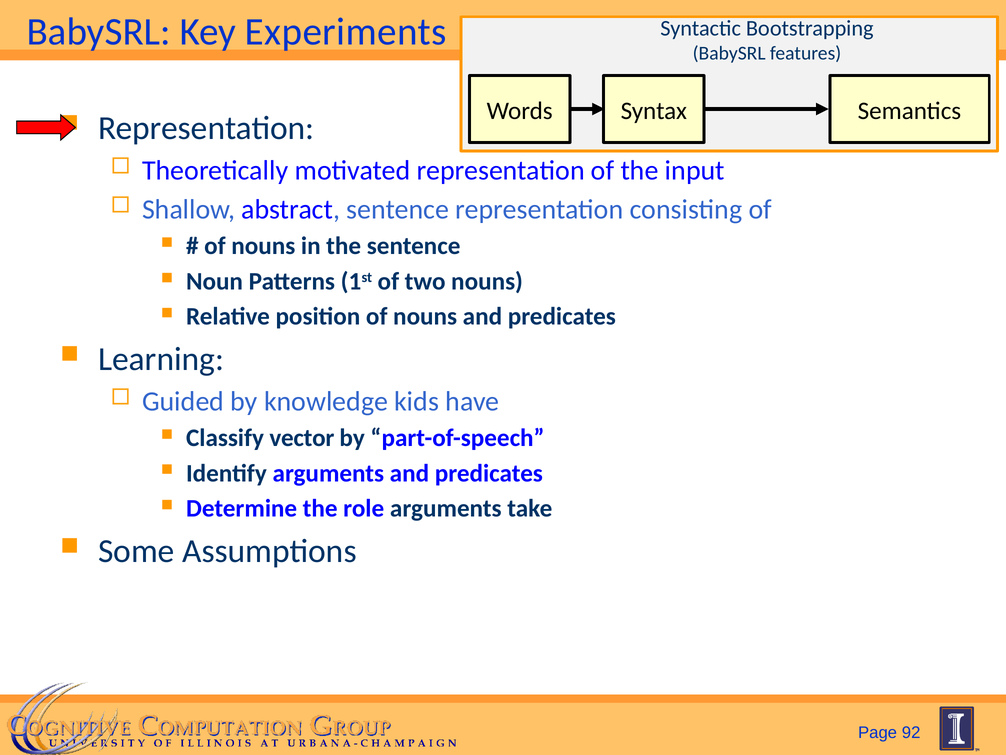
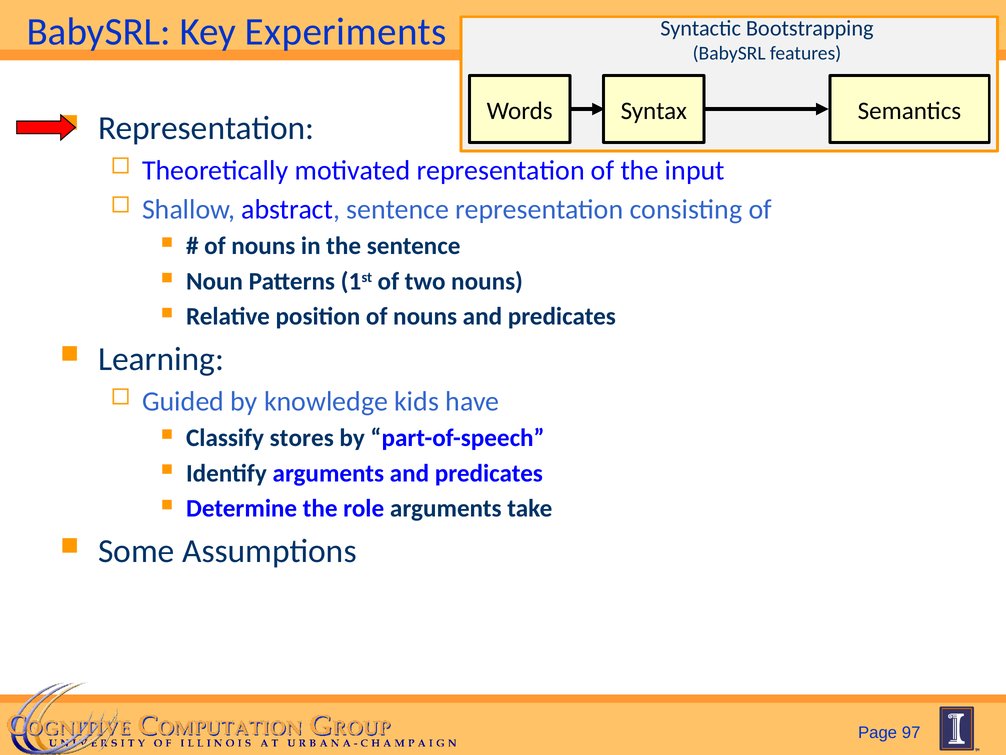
vector: vector -> stores
92: 92 -> 97
